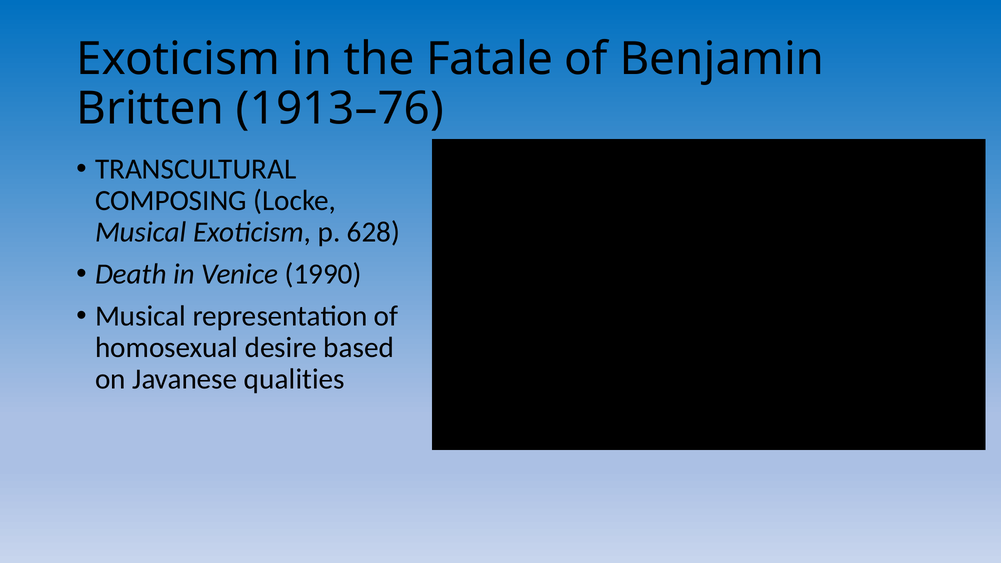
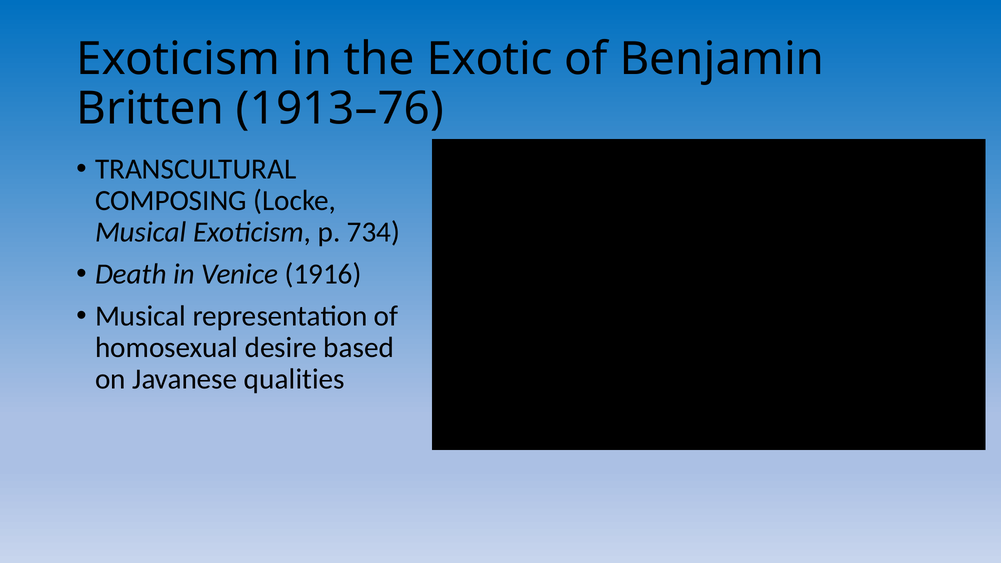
Fatale: Fatale -> Exotic
628: 628 -> 734
1990: 1990 -> 1916
